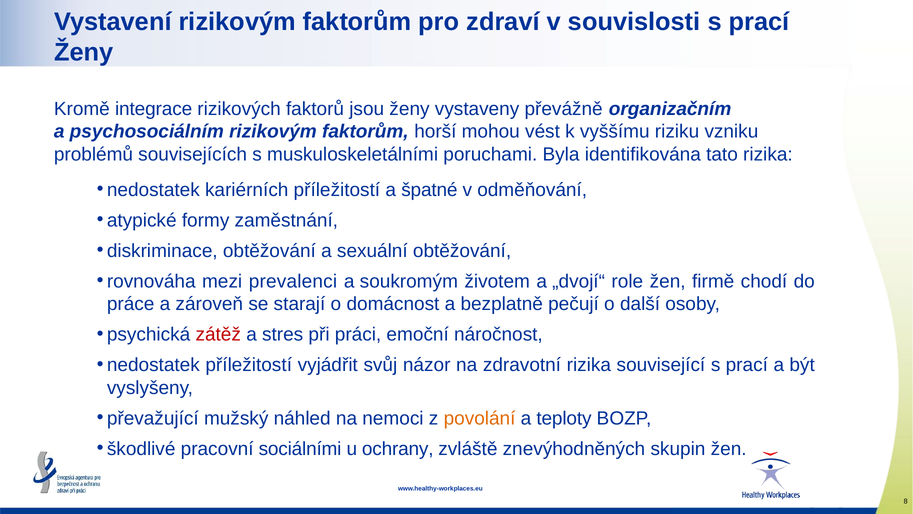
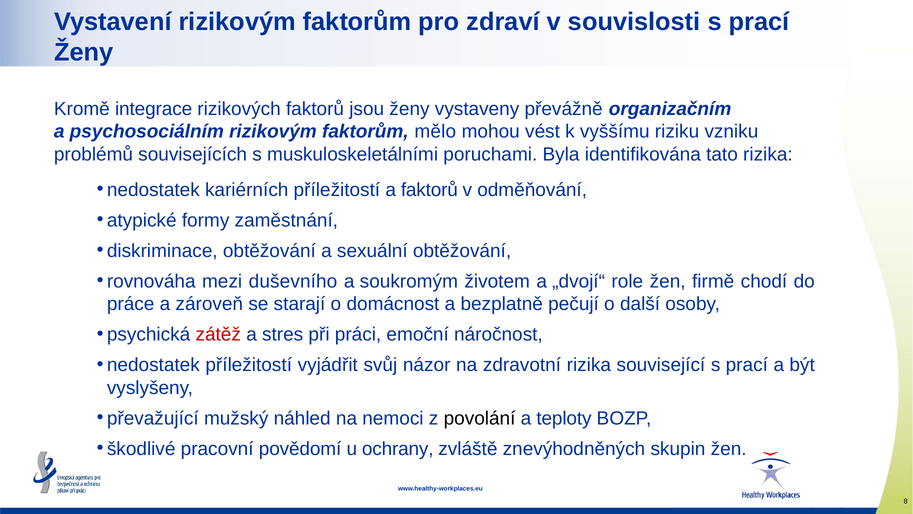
horší: horší -> mělo
a špatné: špatné -> faktorů
prevalenci: prevalenci -> duševního
povolání colour: orange -> black
sociálními: sociálními -> povědomí
